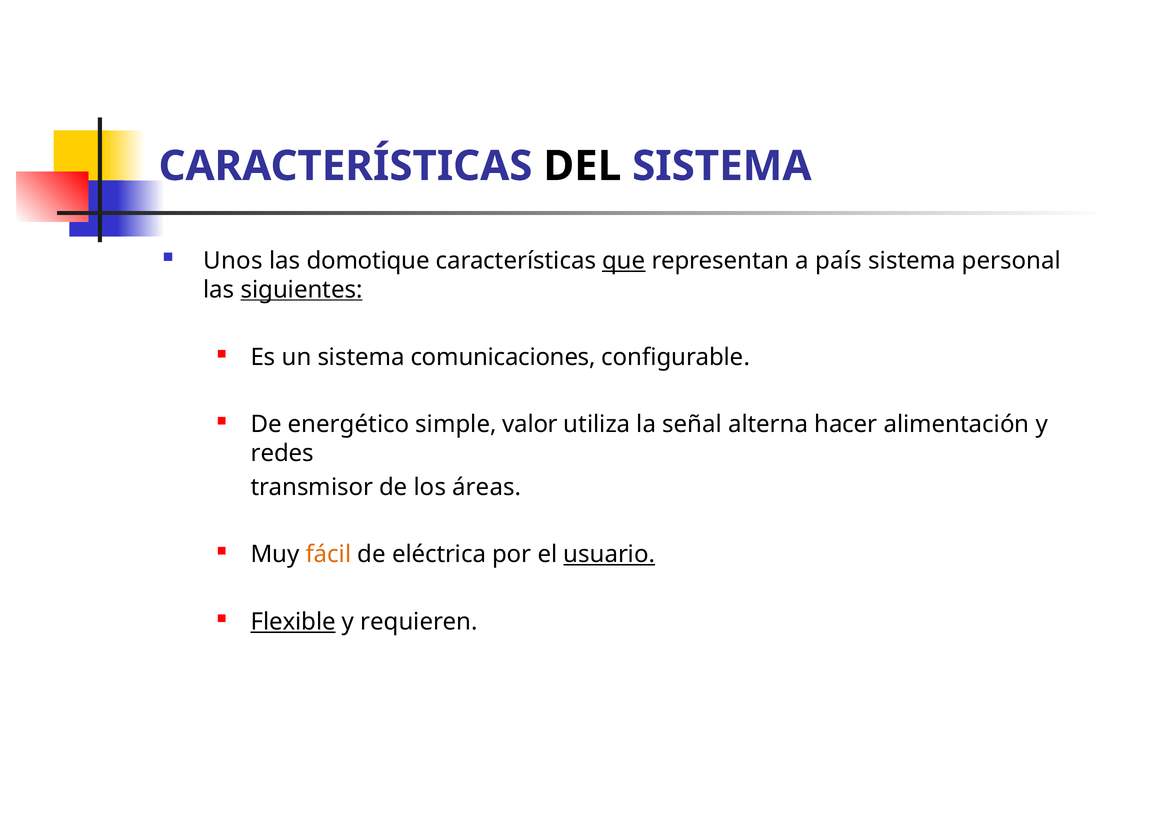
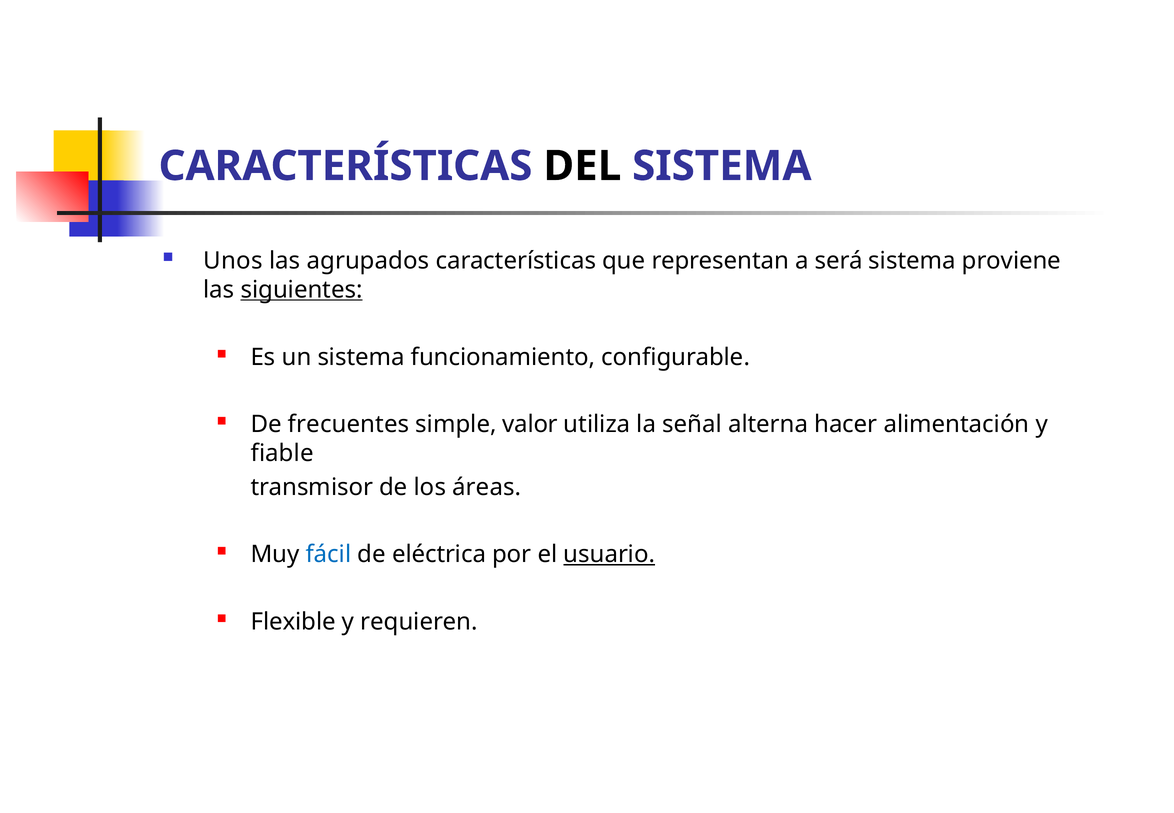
domotique: domotique -> agrupados
que underline: present -> none
país: país -> será
personal: personal -> proviene
comunicaciones: comunicaciones -> funcionamiento
energético: energético -> frecuentes
redes: redes -> fiable
fácil colour: orange -> blue
Flexible underline: present -> none
